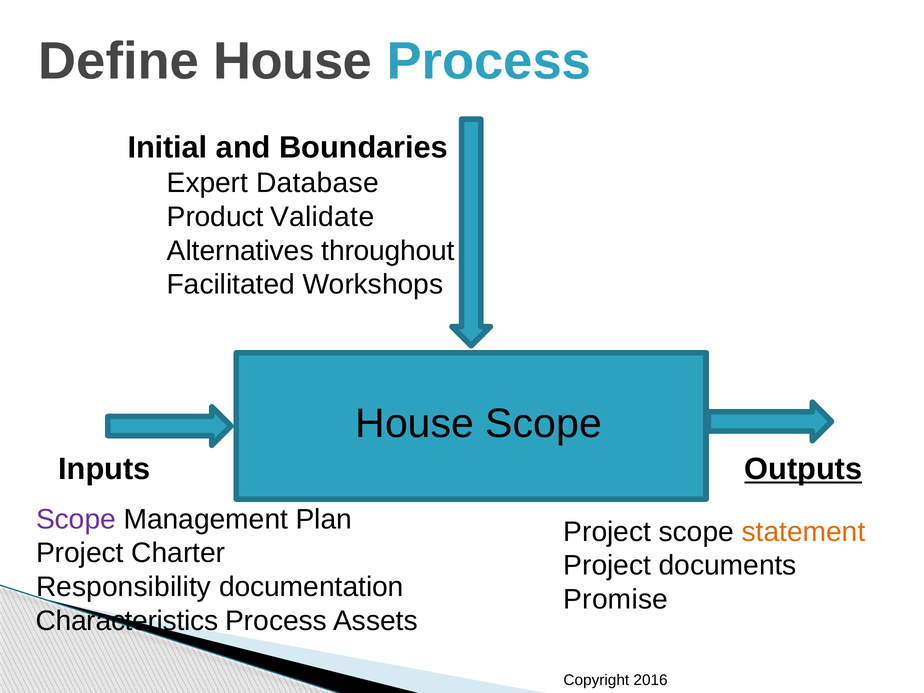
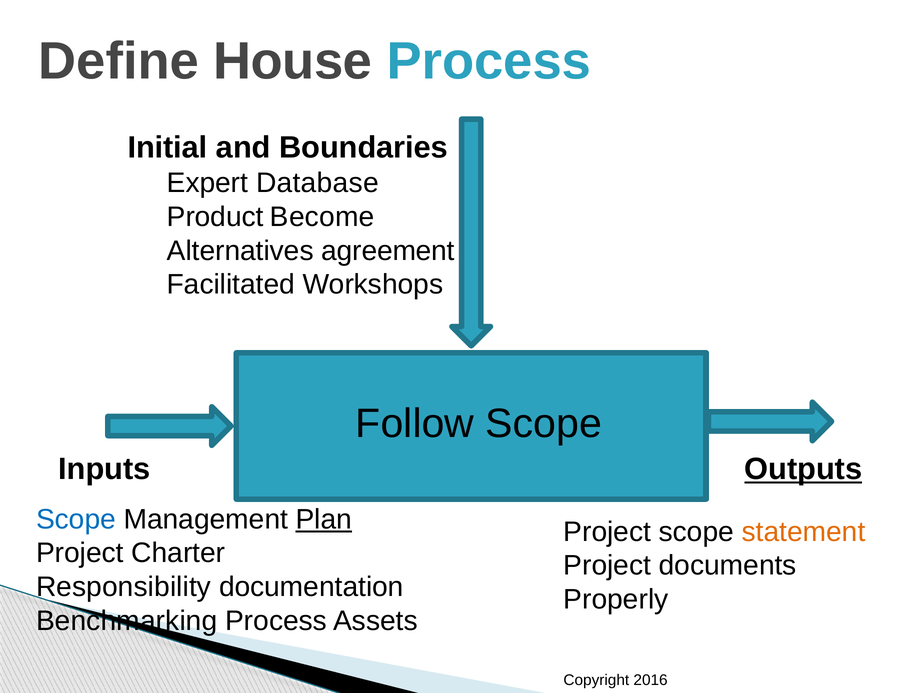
Validate: Validate -> Become
throughout: throughout -> agreement
House at (415, 424): House -> Follow
Scope at (76, 519) colour: purple -> blue
Plan underline: none -> present
Promise: Promise -> Properly
Characteristics: Characteristics -> Benchmarking
